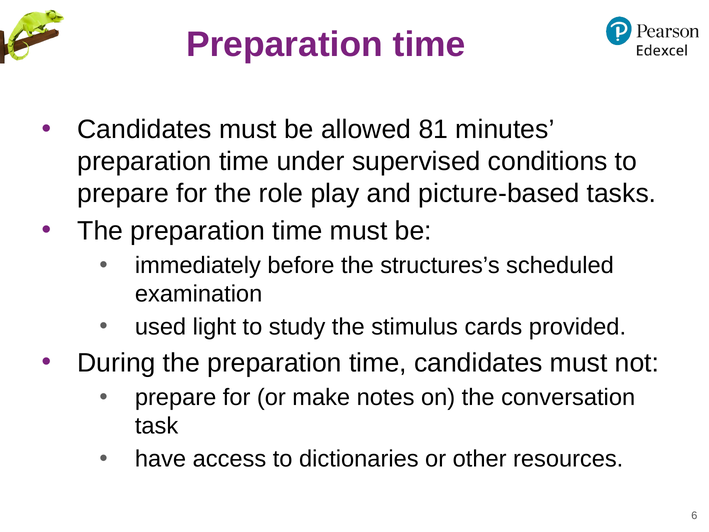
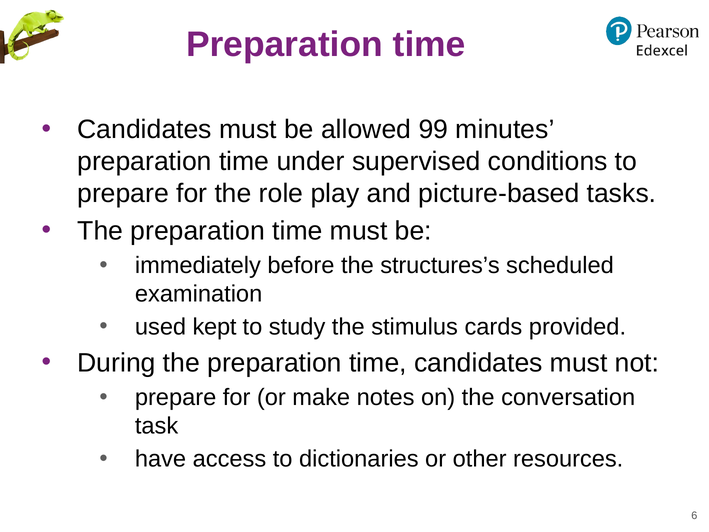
81: 81 -> 99
light: light -> kept
